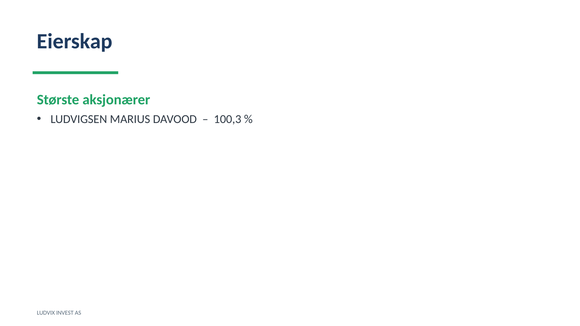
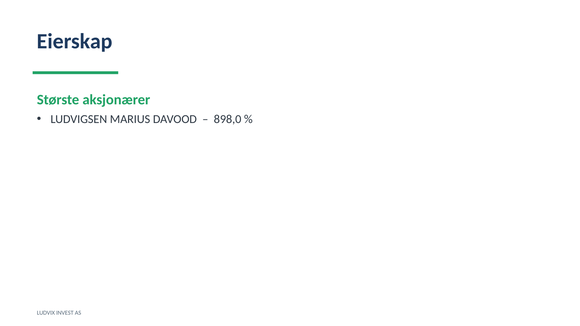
100,3: 100,3 -> 898,0
